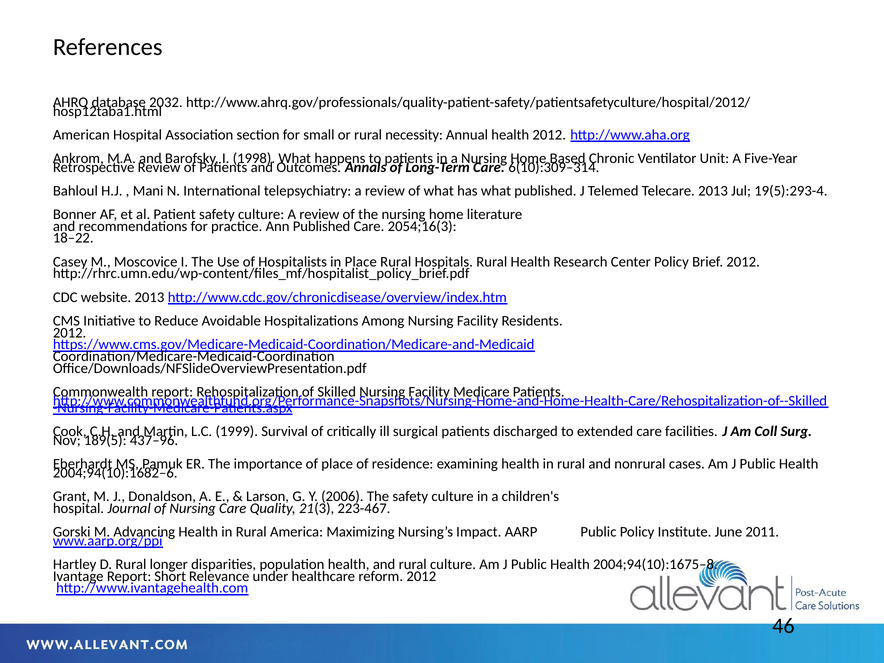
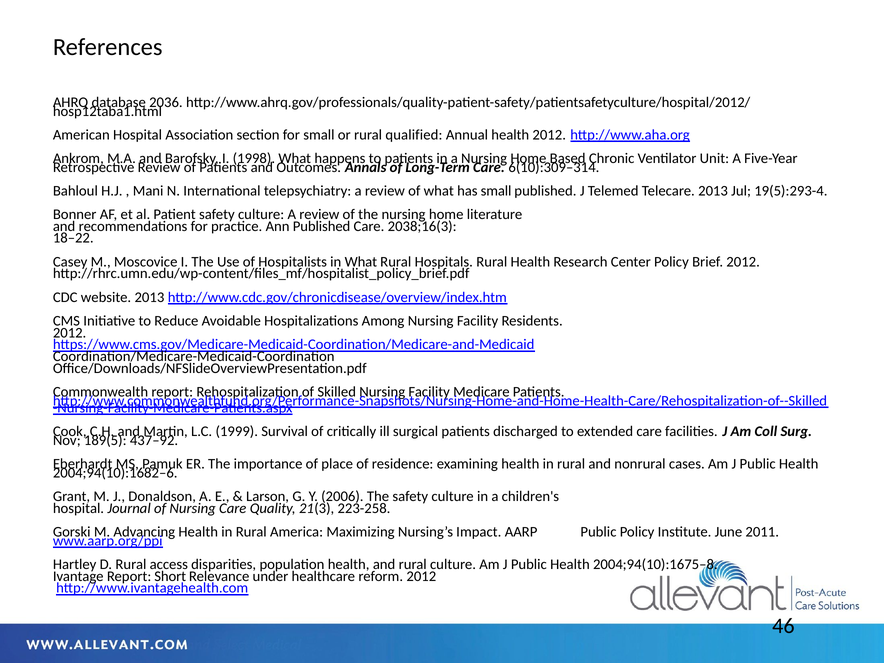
2032: 2032 -> 2036
necessity: necessity -> qualified
has what: what -> small
2054;16(3: 2054;16(3 -> 2038;16(3
in Place: Place -> What
437–96: 437–96 -> 437–92
223-467: 223-467 -> 223-258
longer: longer -> access
